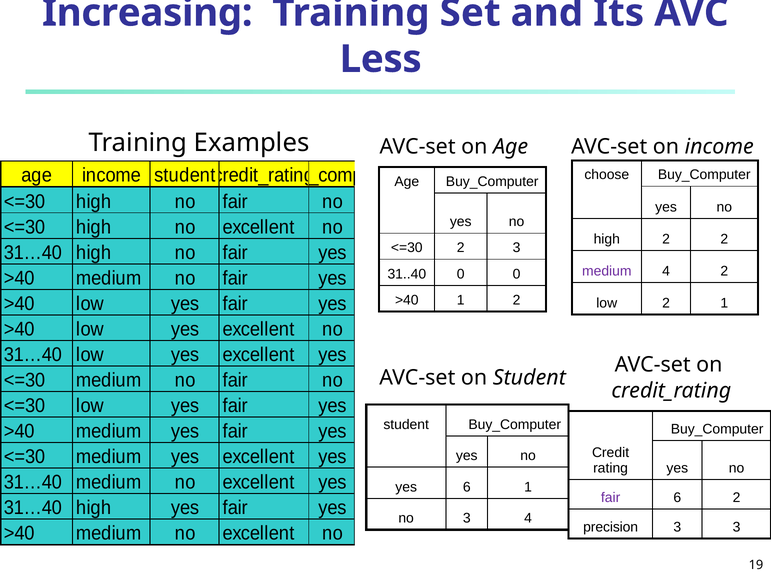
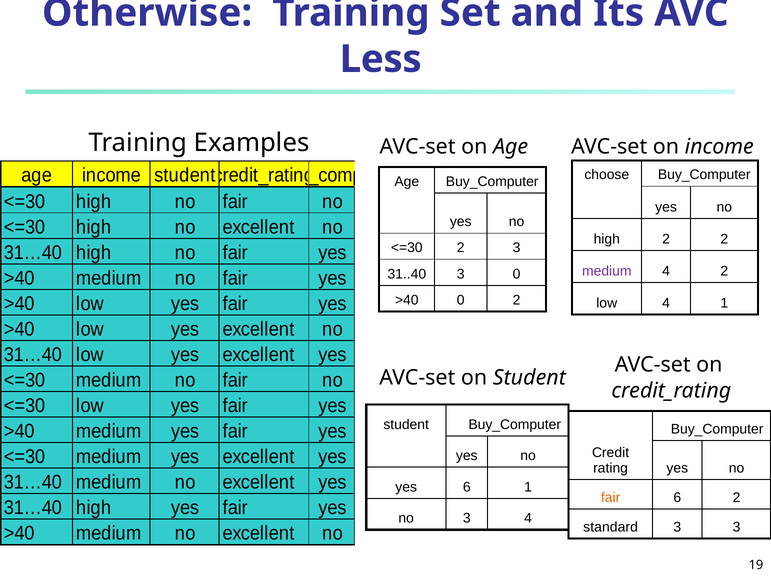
Increasing: Increasing -> Otherwise
31..40 0: 0 -> 3
>40 1: 1 -> 0
low 2: 2 -> 4
fair at (611, 498) colour: purple -> orange
precision: precision -> standard
